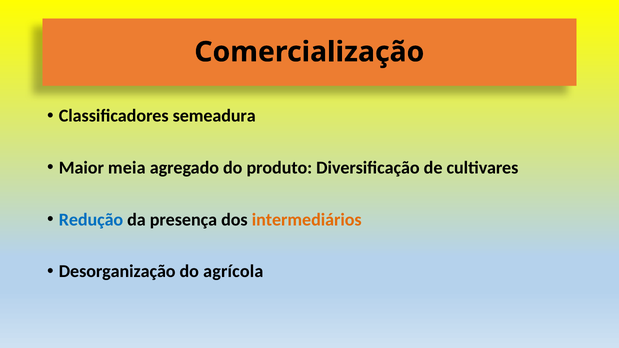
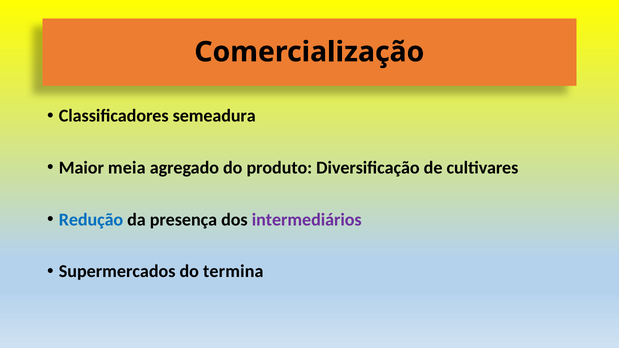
intermediários colour: orange -> purple
Desorganização: Desorganização -> Supermercados
agrícola: agrícola -> termina
